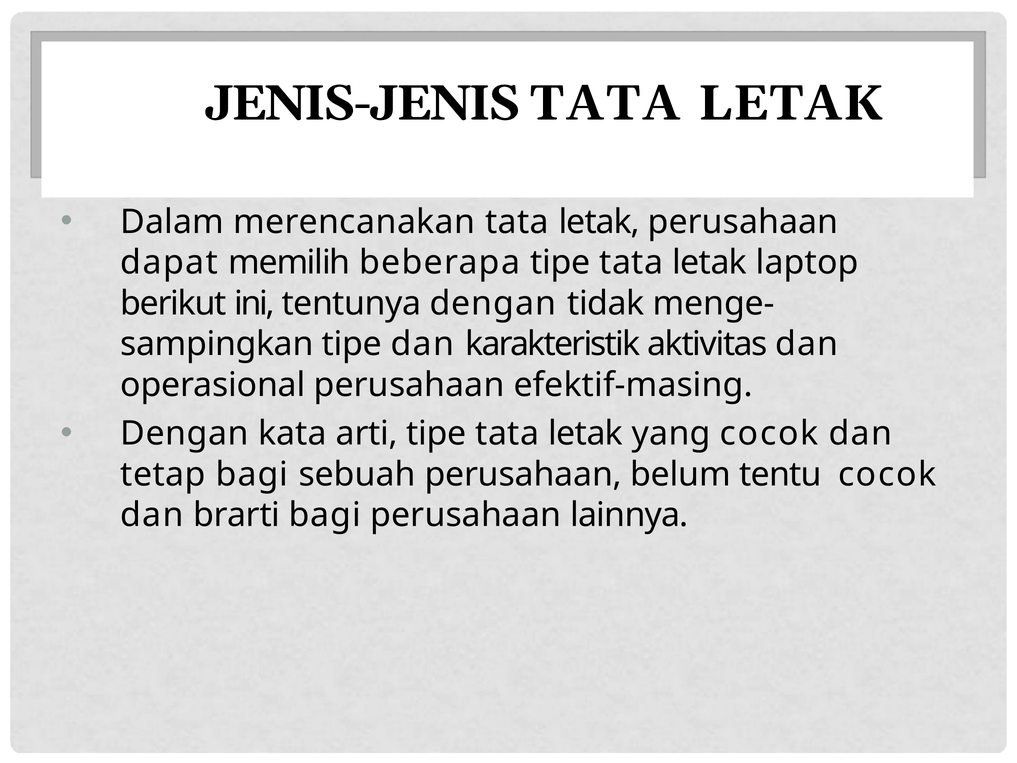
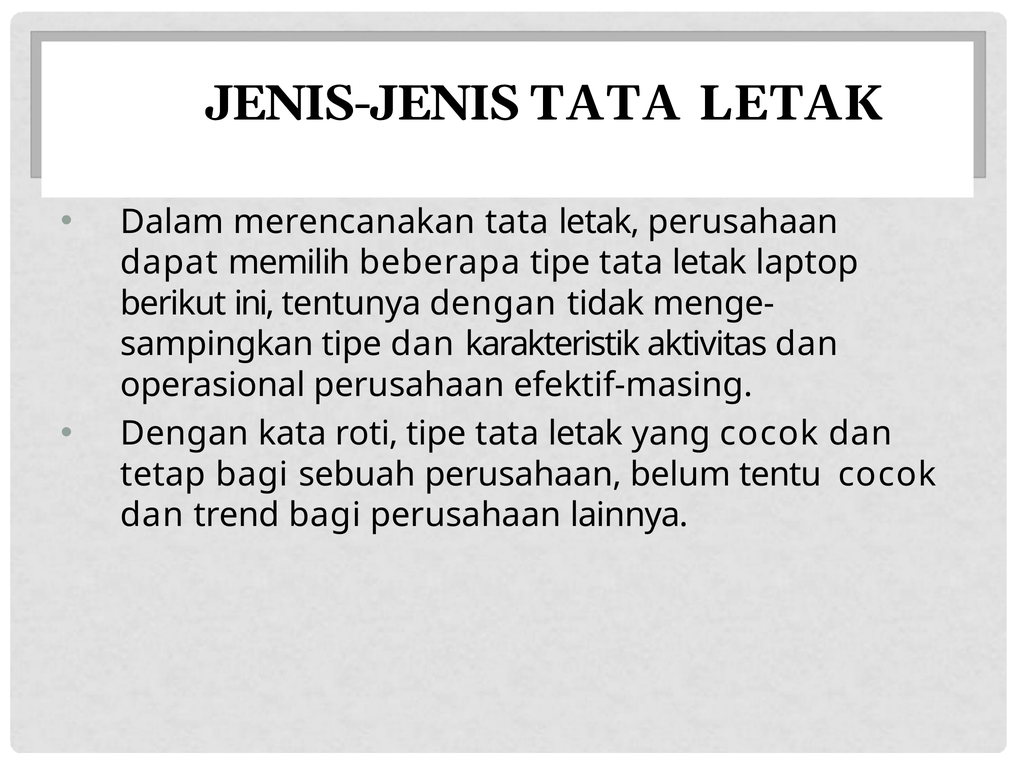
arti: arti -> roti
brarti: brarti -> trend
